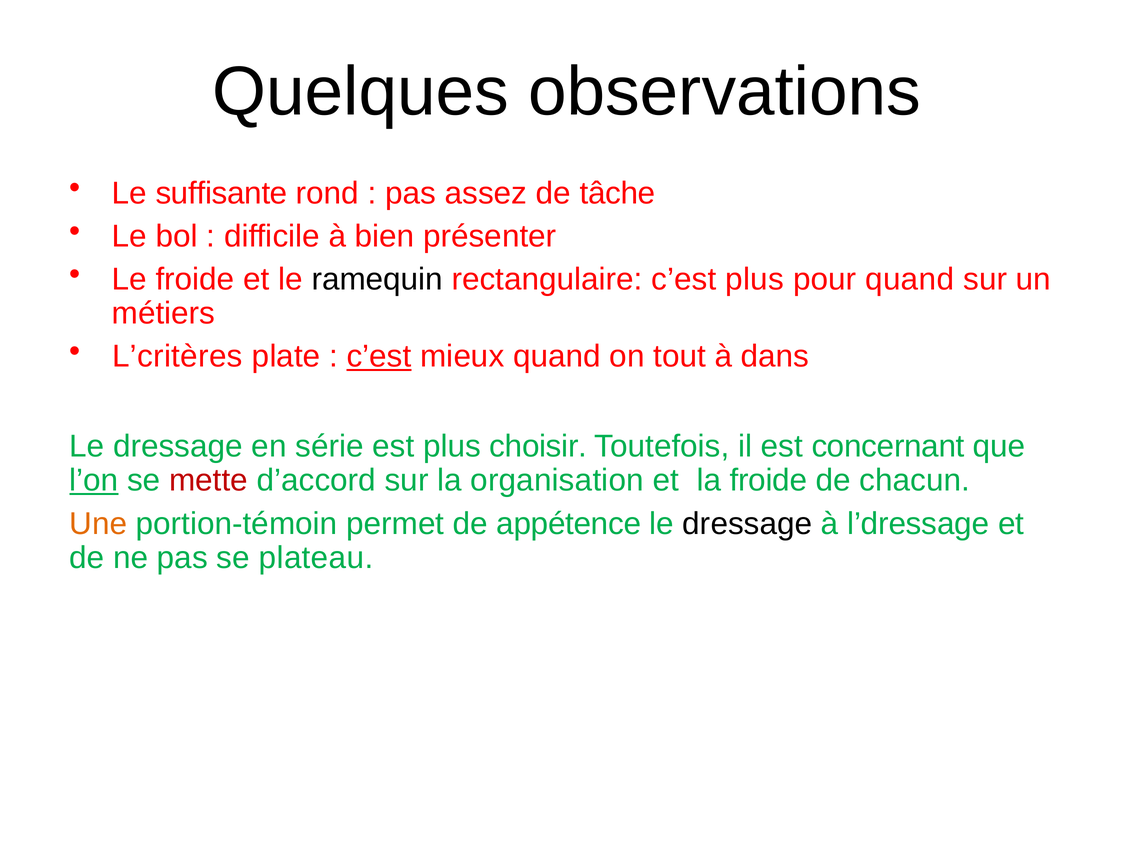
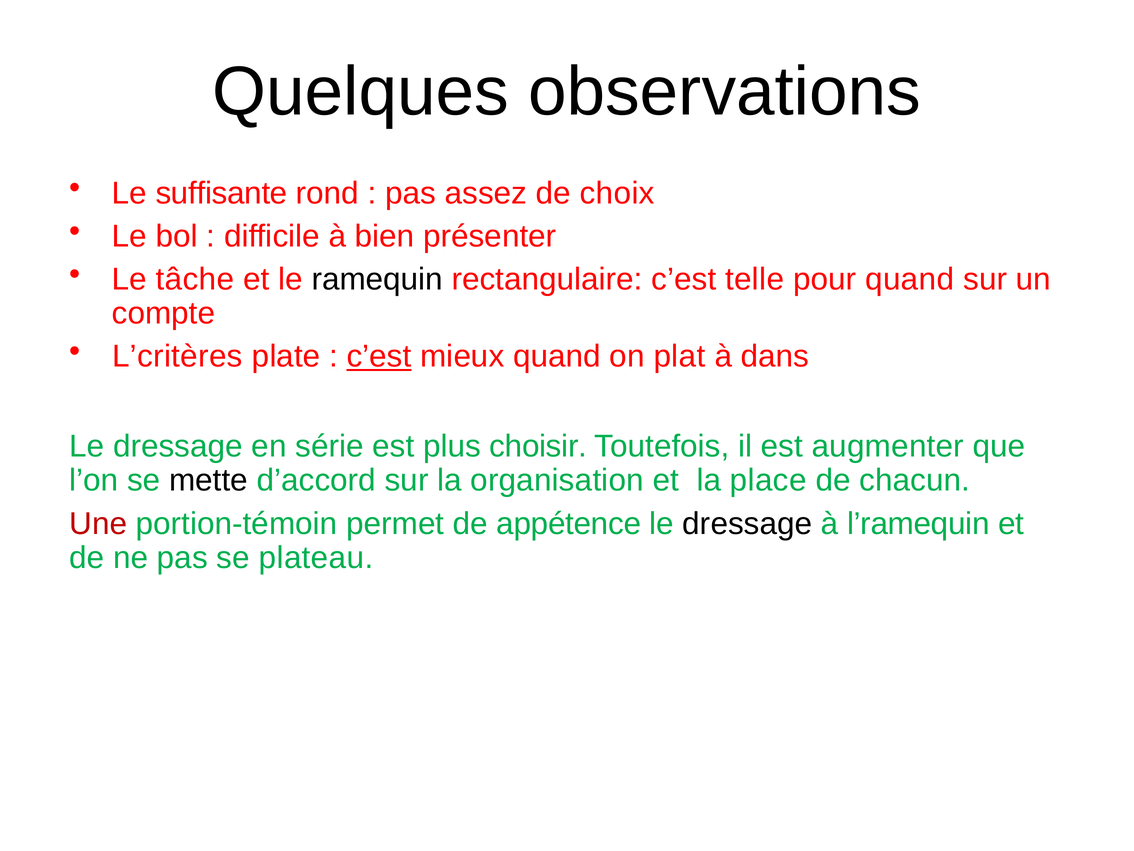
tâche: tâche -> choix
Le froide: froide -> tâche
c’est plus: plus -> telle
métiers: métiers -> compte
tout: tout -> plat
concernant: concernant -> augmenter
l’on underline: present -> none
mette colour: red -> black
la froide: froide -> place
Une colour: orange -> red
l’dressage: l’dressage -> l’ramequin
